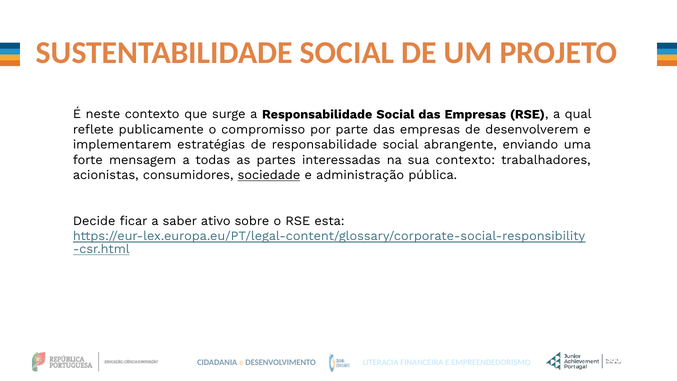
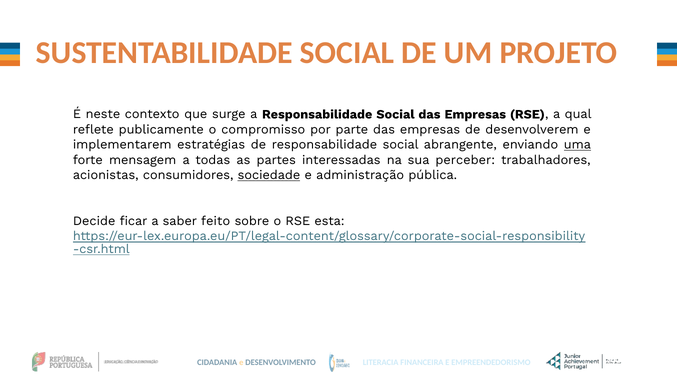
uma underline: none -> present
sua contexto: contexto -> perceber
ativo: ativo -> feito
